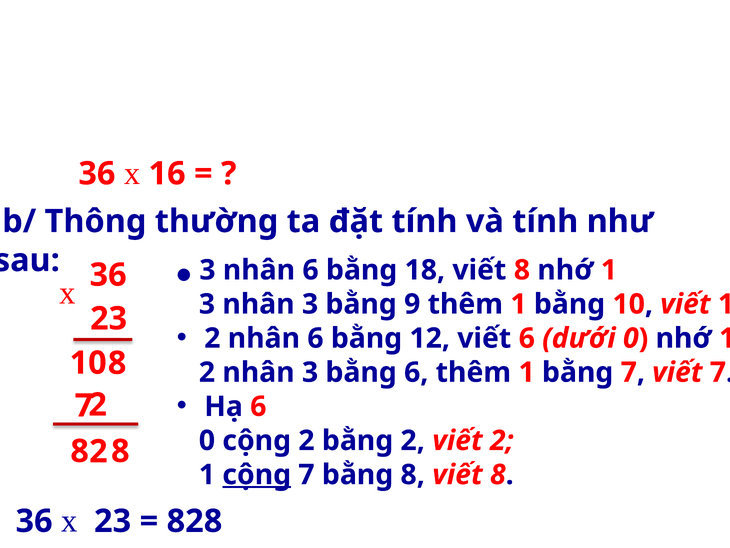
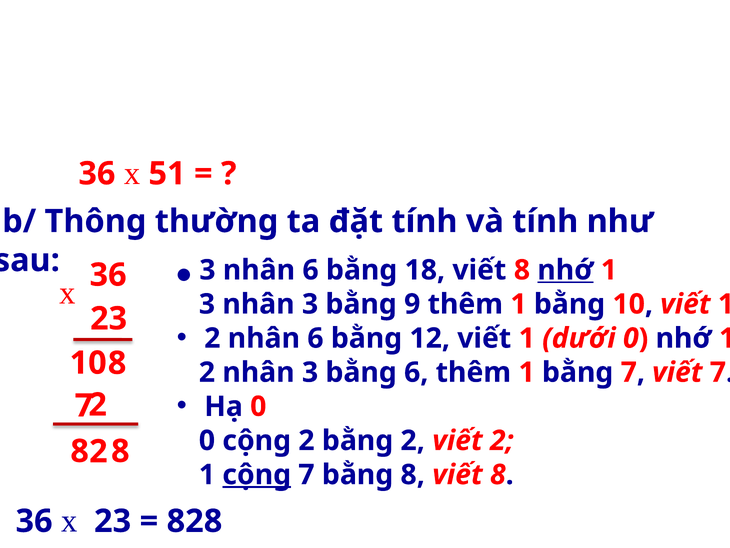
16: 16 -> 51
nhớ at (565, 270) underline: none -> present
viết 6: 6 -> 1
Hạ 6: 6 -> 0
